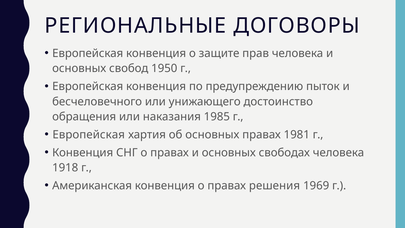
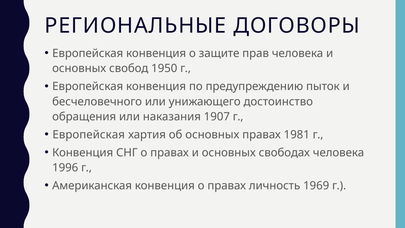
1985: 1985 -> 1907
1918: 1918 -> 1996
решения: решения -> личность
